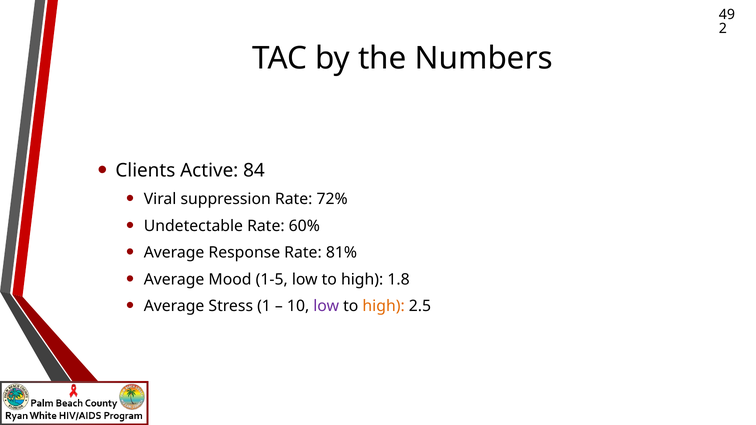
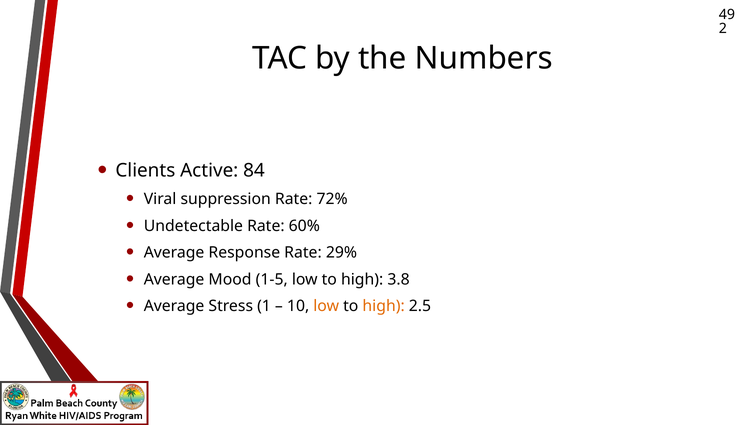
81%: 81% -> 29%
1.8: 1.8 -> 3.8
low at (326, 306) colour: purple -> orange
